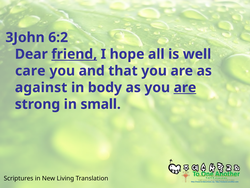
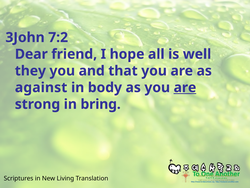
6:2: 6:2 -> 7:2
friend underline: present -> none
care: care -> they
small: small -> bring
